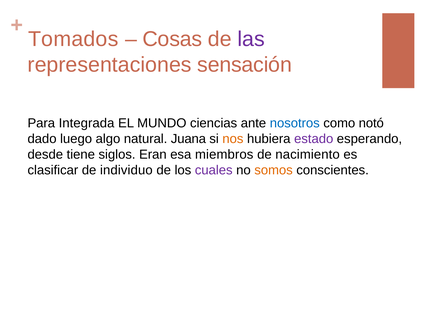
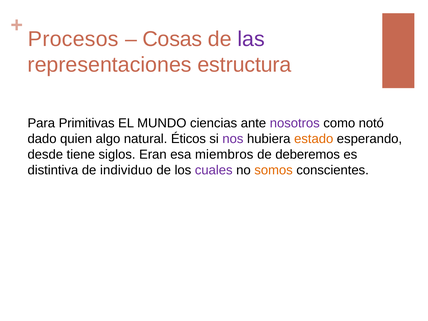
Tomados: Tomados -> Procesos
sensación: sensación -> estructura
Integrada: Integrada -> Primitivas
nosotros colour: blue -> purple
luego: luego -> quien
Juana: Juana -> Éticos
nos colour: orange -> purple
estado colour: purple -> orange
nacimiento: nacimiento -> deberemos
clasificar: clasificar -> distintiva
